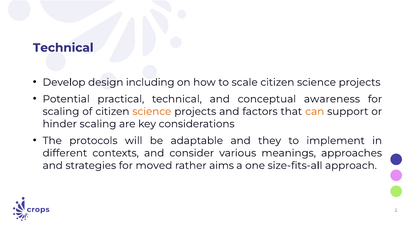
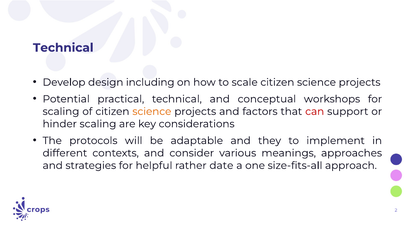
awareness: awareness -> workshops
can colour: orange -> red
moved: moved -> helpful
aims: aims -> date
